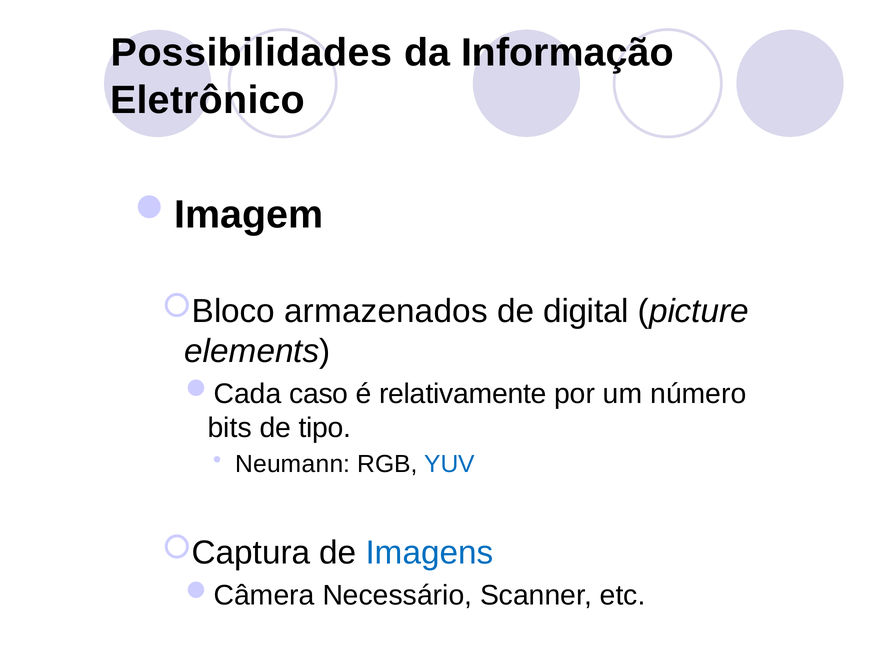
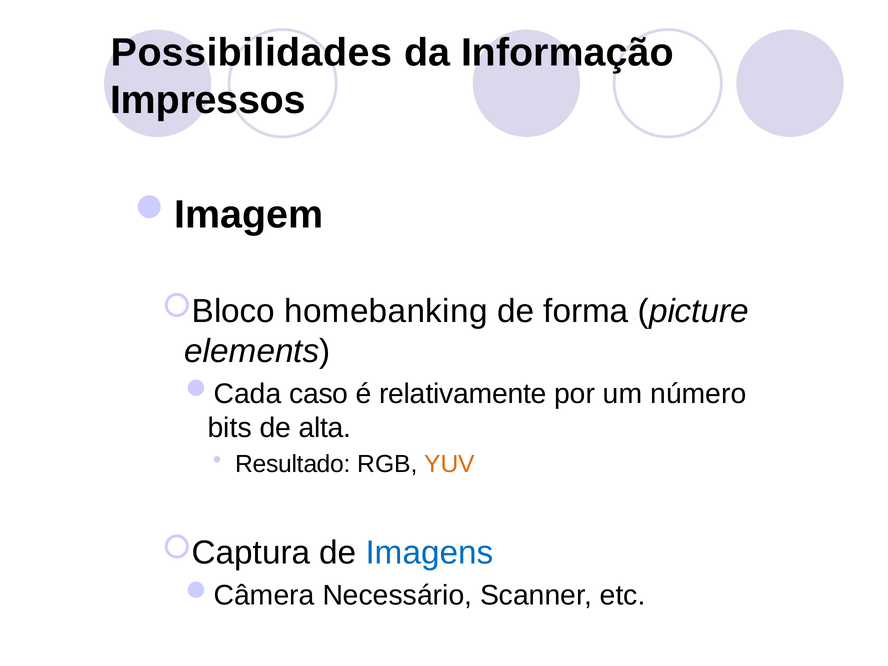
Eletrônico: Eletrônico -> Impressos
armazenados: armazenados -> homebanking
digital: digital -> forma
tipo: tipo -> alta
Neumann: Neumann -> Resultado
YUV colour: blue -> orange
